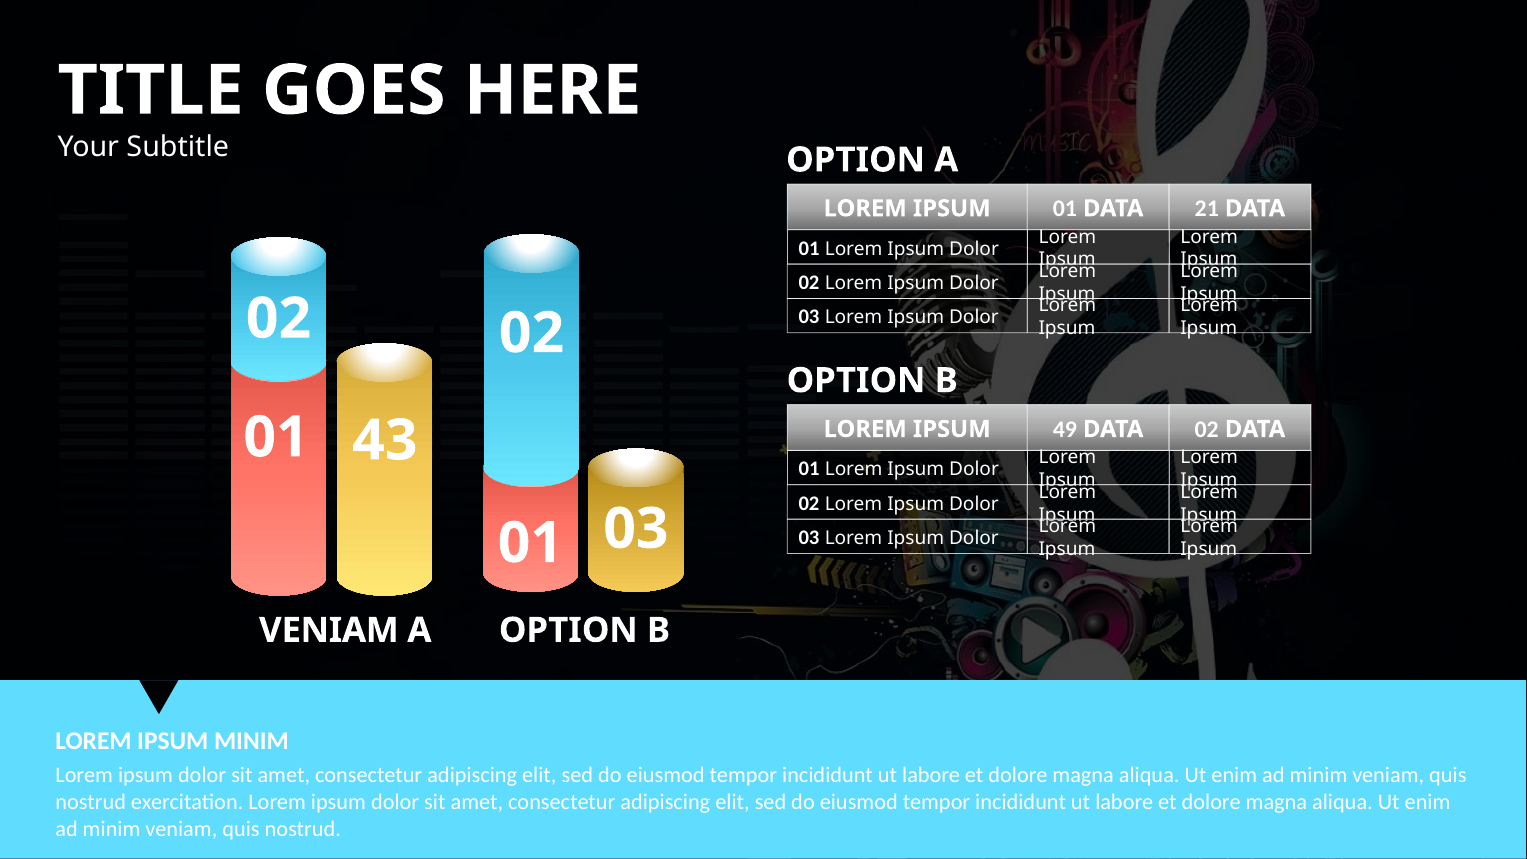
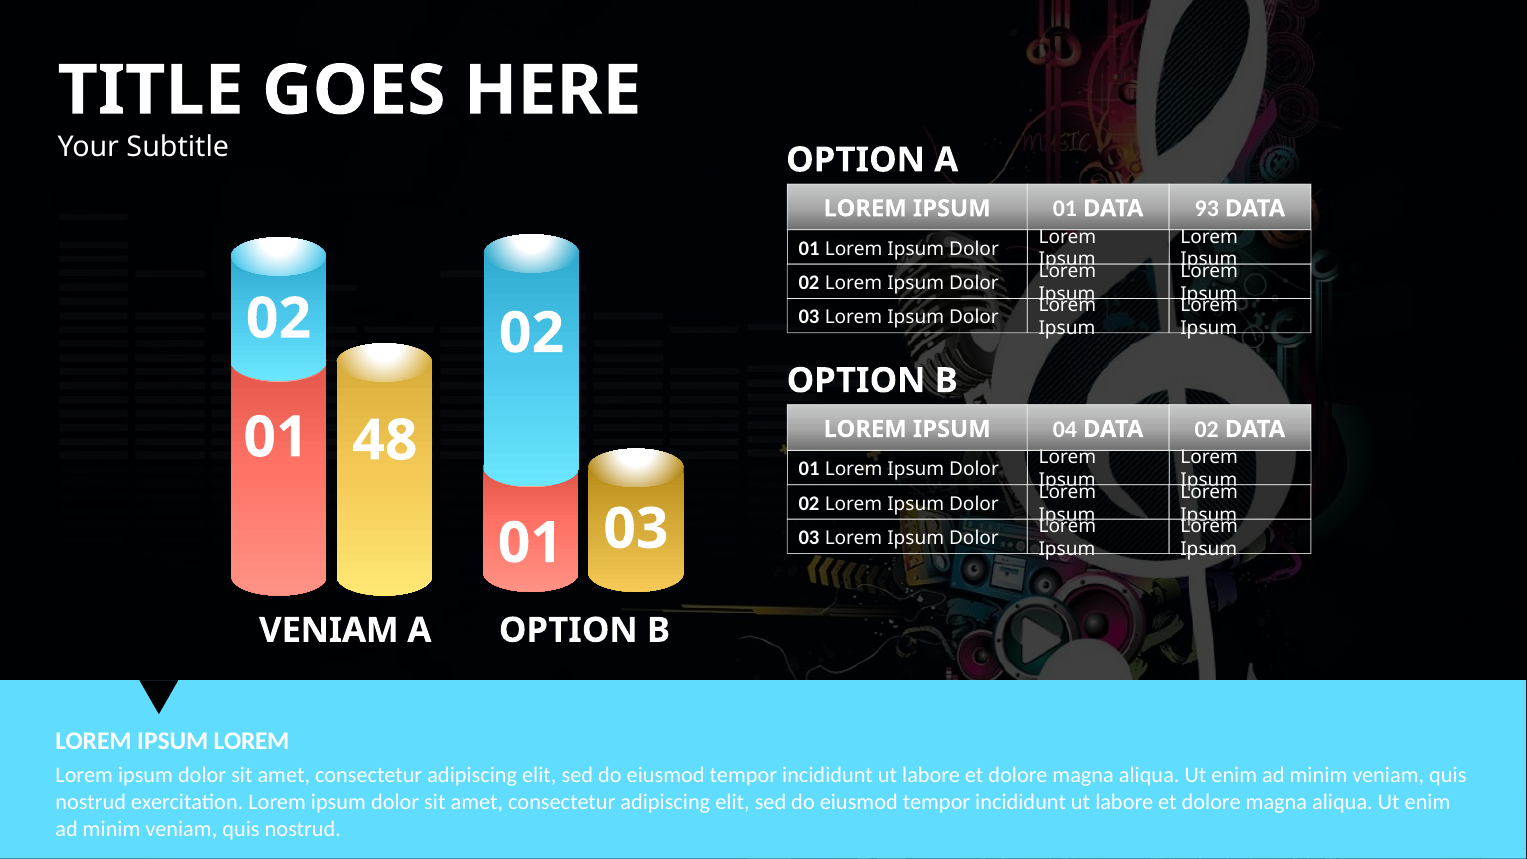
21: 21 -> 93
49: 49 -> 04
43: 43 -> 48
MINIM at (251, 741): MINIM -> LOREM
